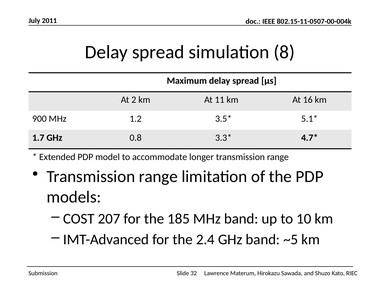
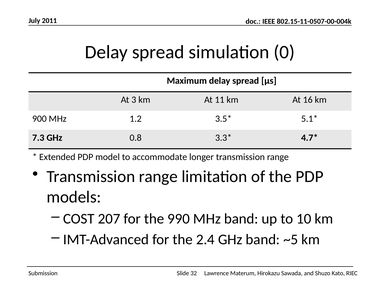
8: 8 -> 0
2: 2 -> 3
1.7: 1.7 -> 7.3
185: 185 -> 990
